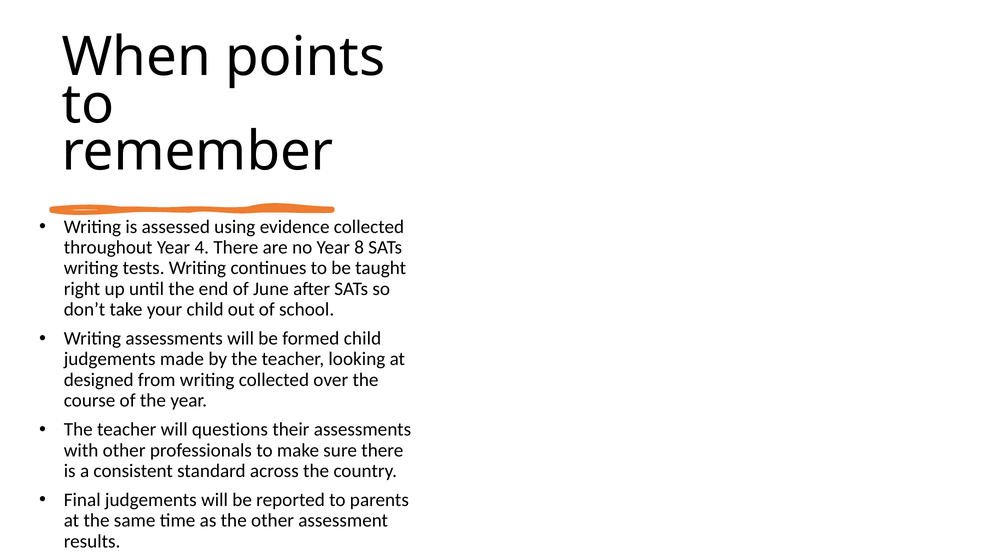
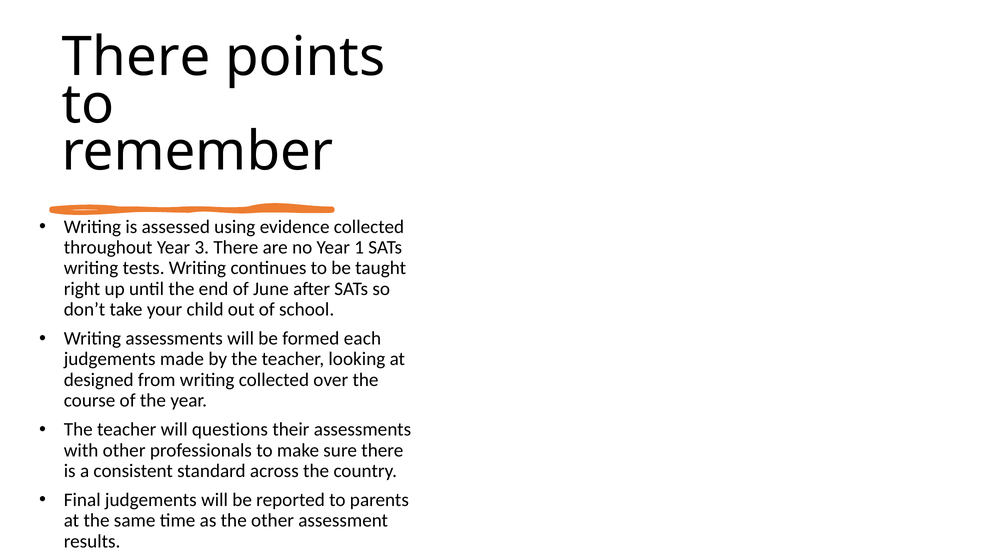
When at (136, 57): When -> There
4: 4 -> 3
8: 8 -> 1
formed child: child -> each
